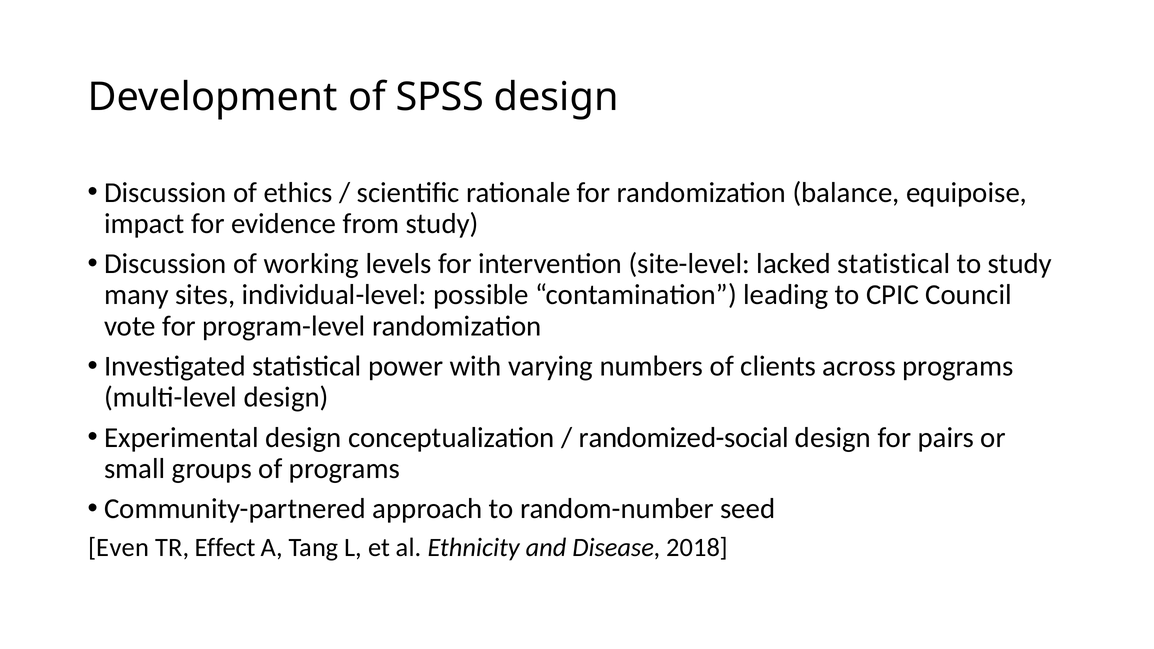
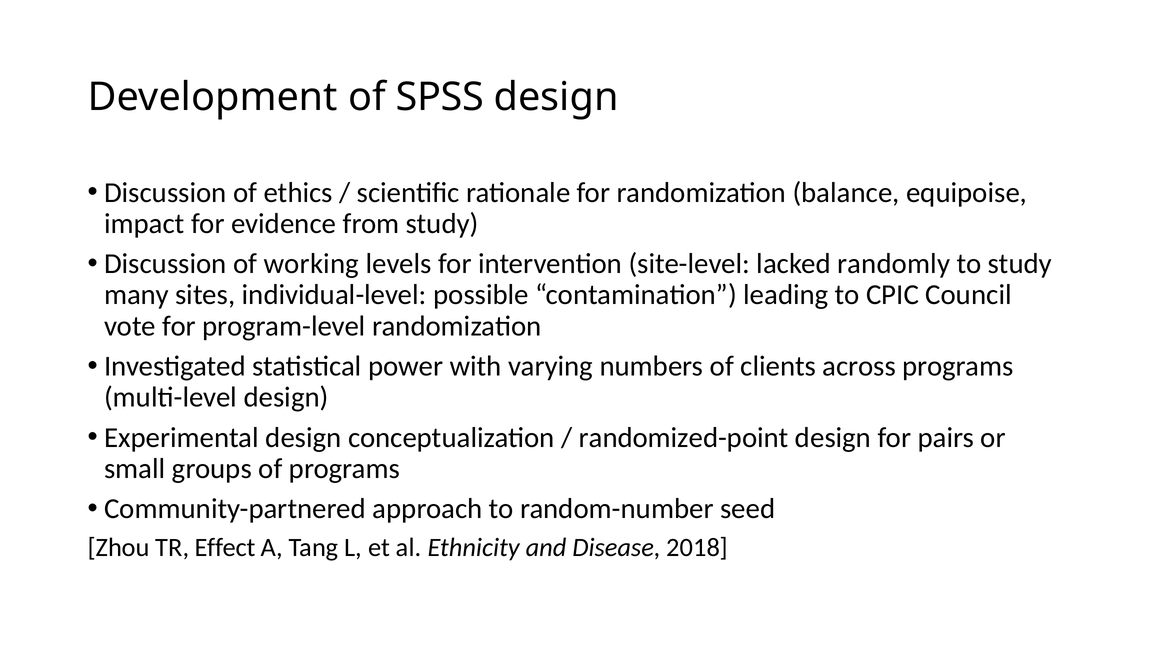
lacked statistical: statistical -> randomly
randomized-social: randomized-social -> randomized-point
Even: Even -> Zhou
